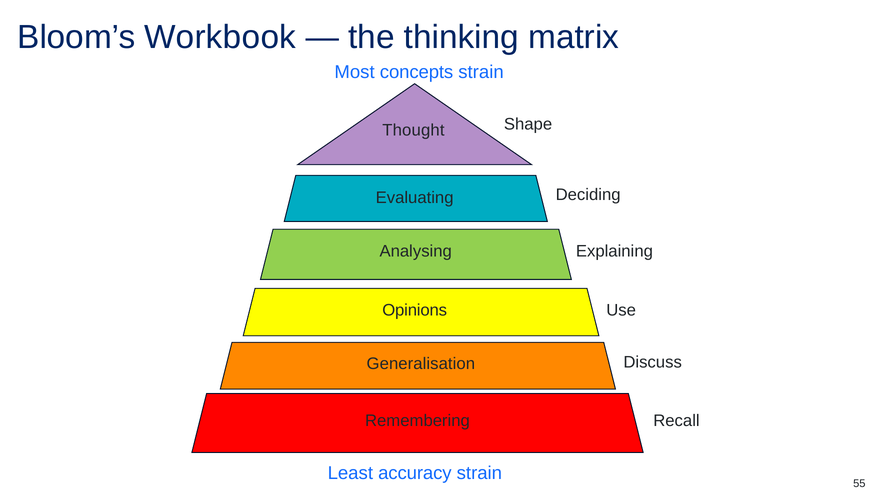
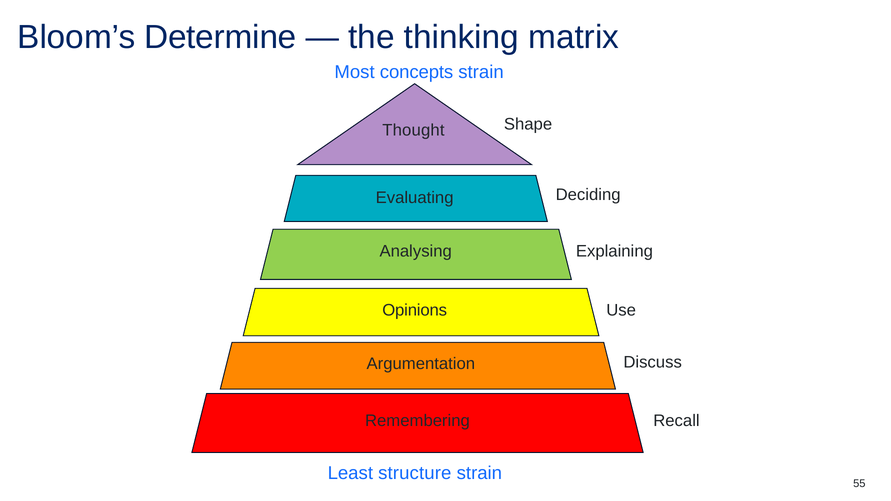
Workbook: Workbook -> Determine
Generalisation: Generalisation -> Argumentation
accuracy: accuracy -> structure
